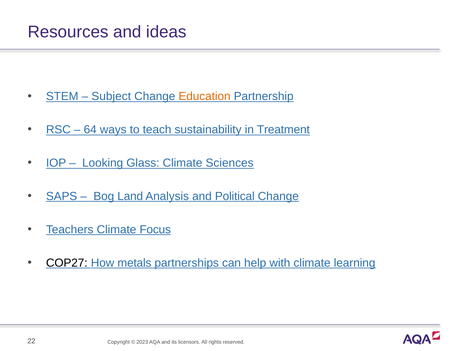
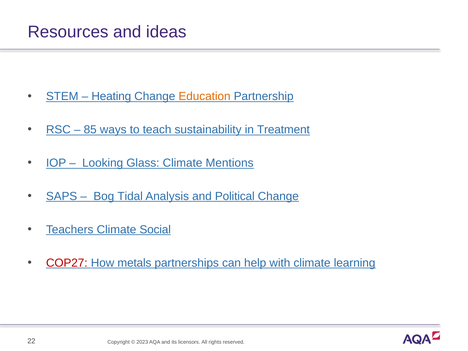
Subject: Subject -> Heating
64: 64 -> 85
Sciences: Sciences -> Mentions
Land: Land -> Tidal
Focus: Focus -> Social
COP27 colour: black -> red
